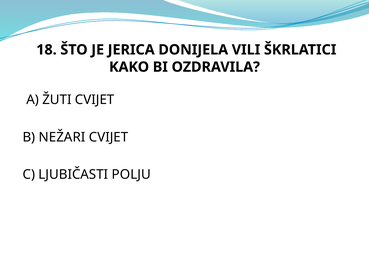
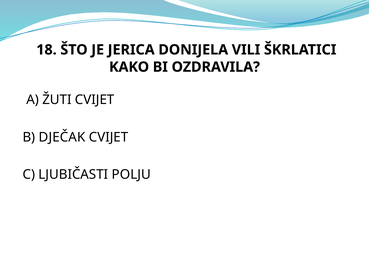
NEŽARI: NEŽARI -> DJEČAK
